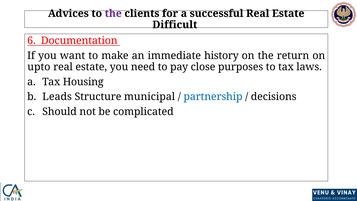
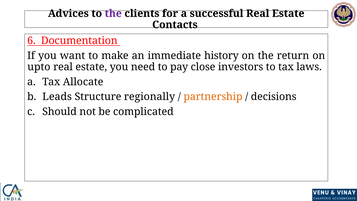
Difficult: Difficult -> Contacts
purposes: purposes -> investors
Housing: Housing -> Allocate
municipal: municipal -> regionally
partnership colour: blue -> orange
